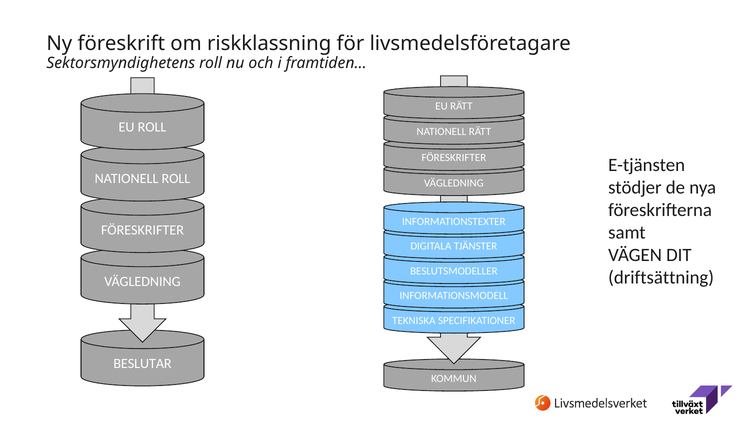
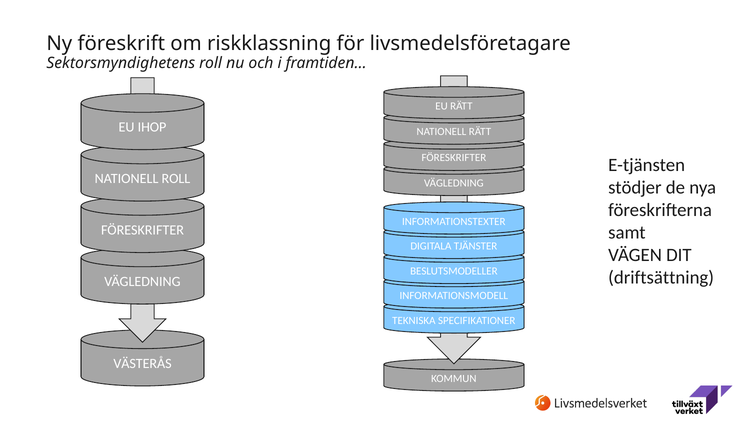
EU ROLL: ROLL -> IHOP
BESLUTAR: BESLUTAR -> VÄSTERÅS
